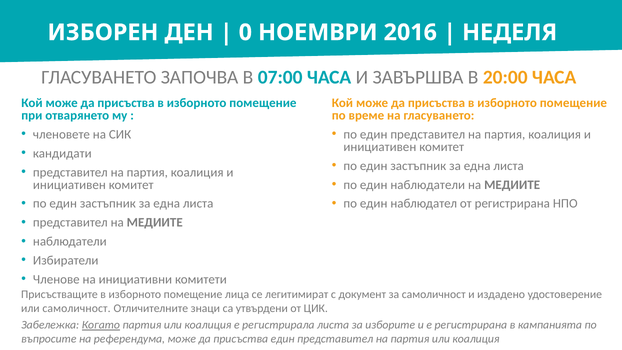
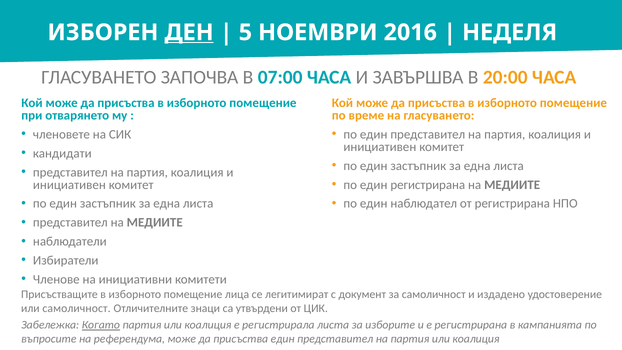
ДЕН underline: none -> present
0: 0 -> 5
един наблюдатели: наблюдатели -> регистрирана
